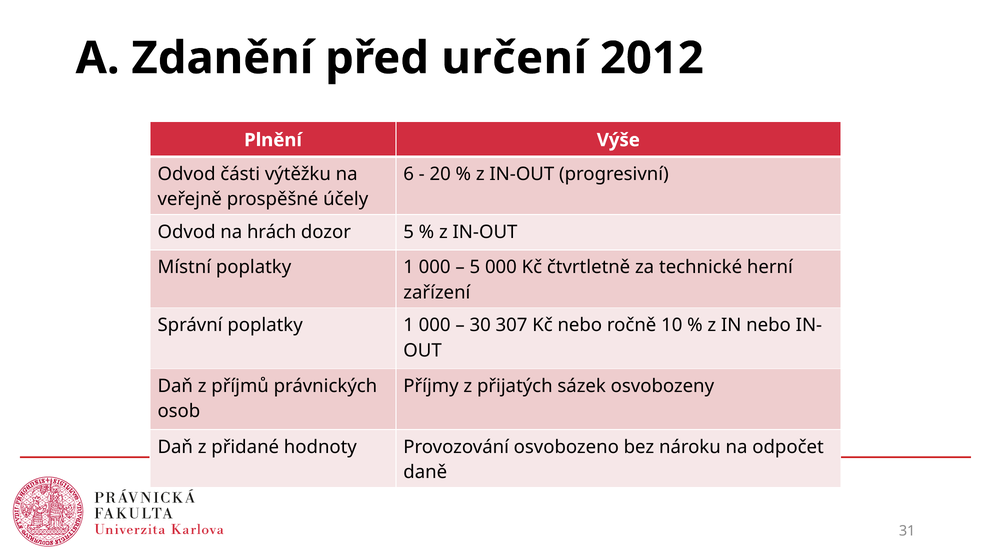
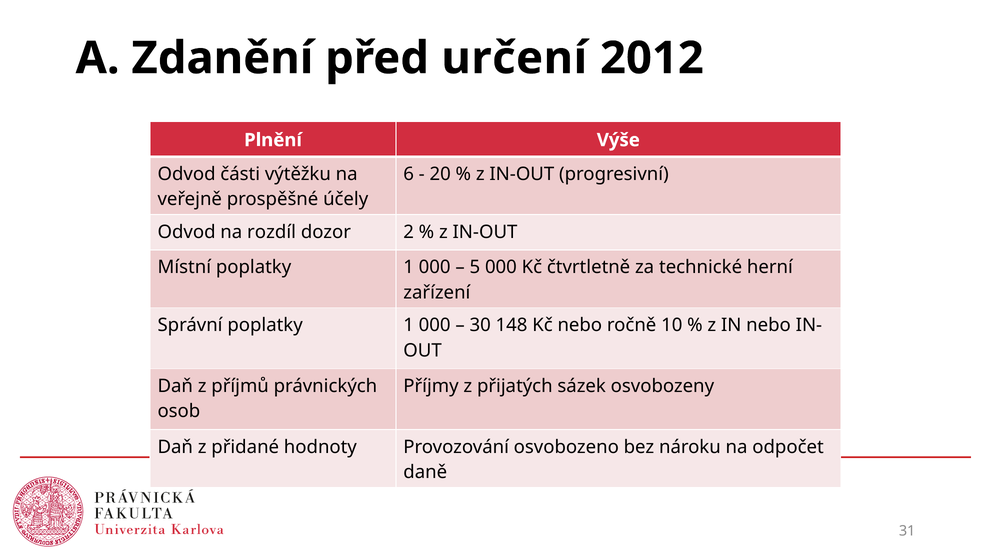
hrách: hrách -> rozdíl
dozor 5: 5 -> 2
307: 307 -> 148
